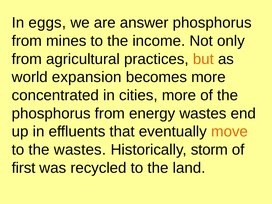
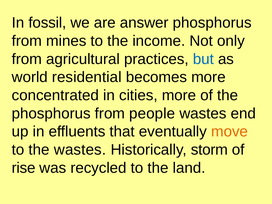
eggs: eggs -> fossil
but colour: orange -> blue
expansion: expansion -> residential
energy: energy -> people
first: first -> rise
